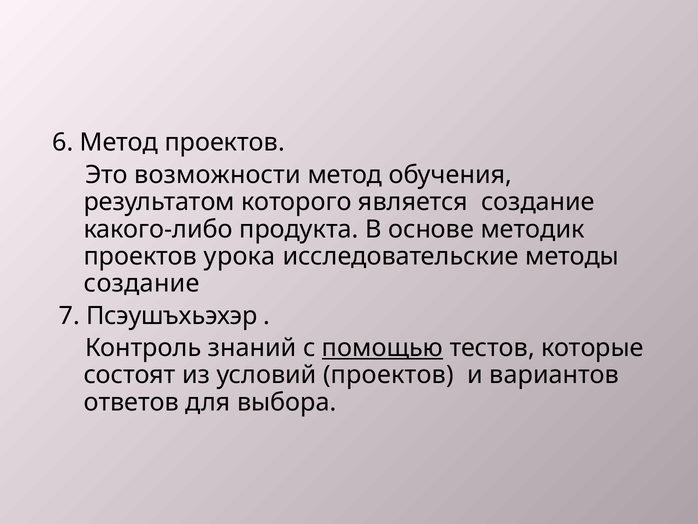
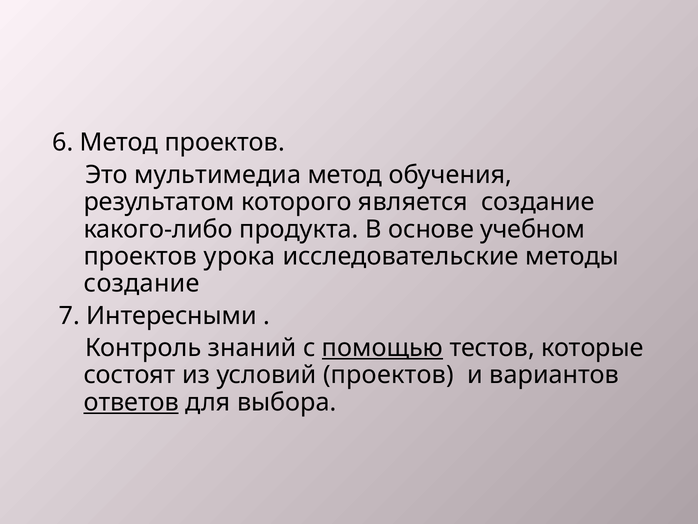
возможности: возможности -> мультимедиа
методик: методик -> учебном
Псэушъхьэхэр: Псэушъхьэхэр -> Интересными
ответов underline: none -> present
